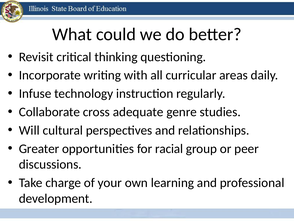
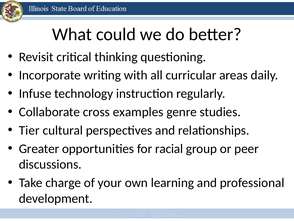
adequate: adequate -> examples
Will: Will -> Tier
